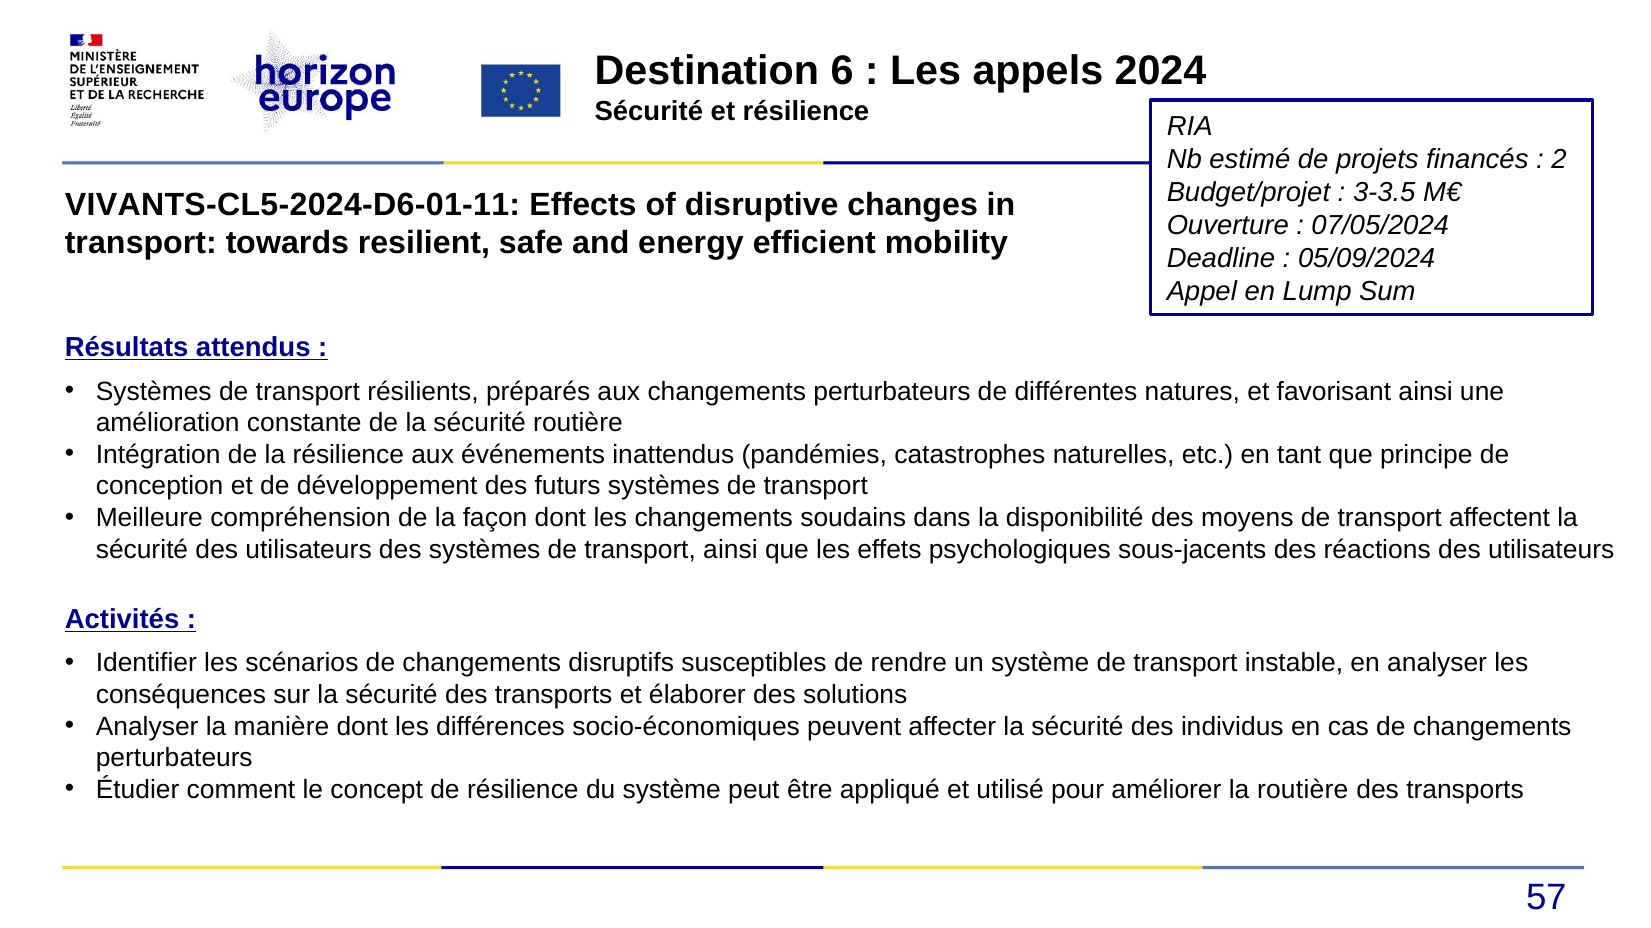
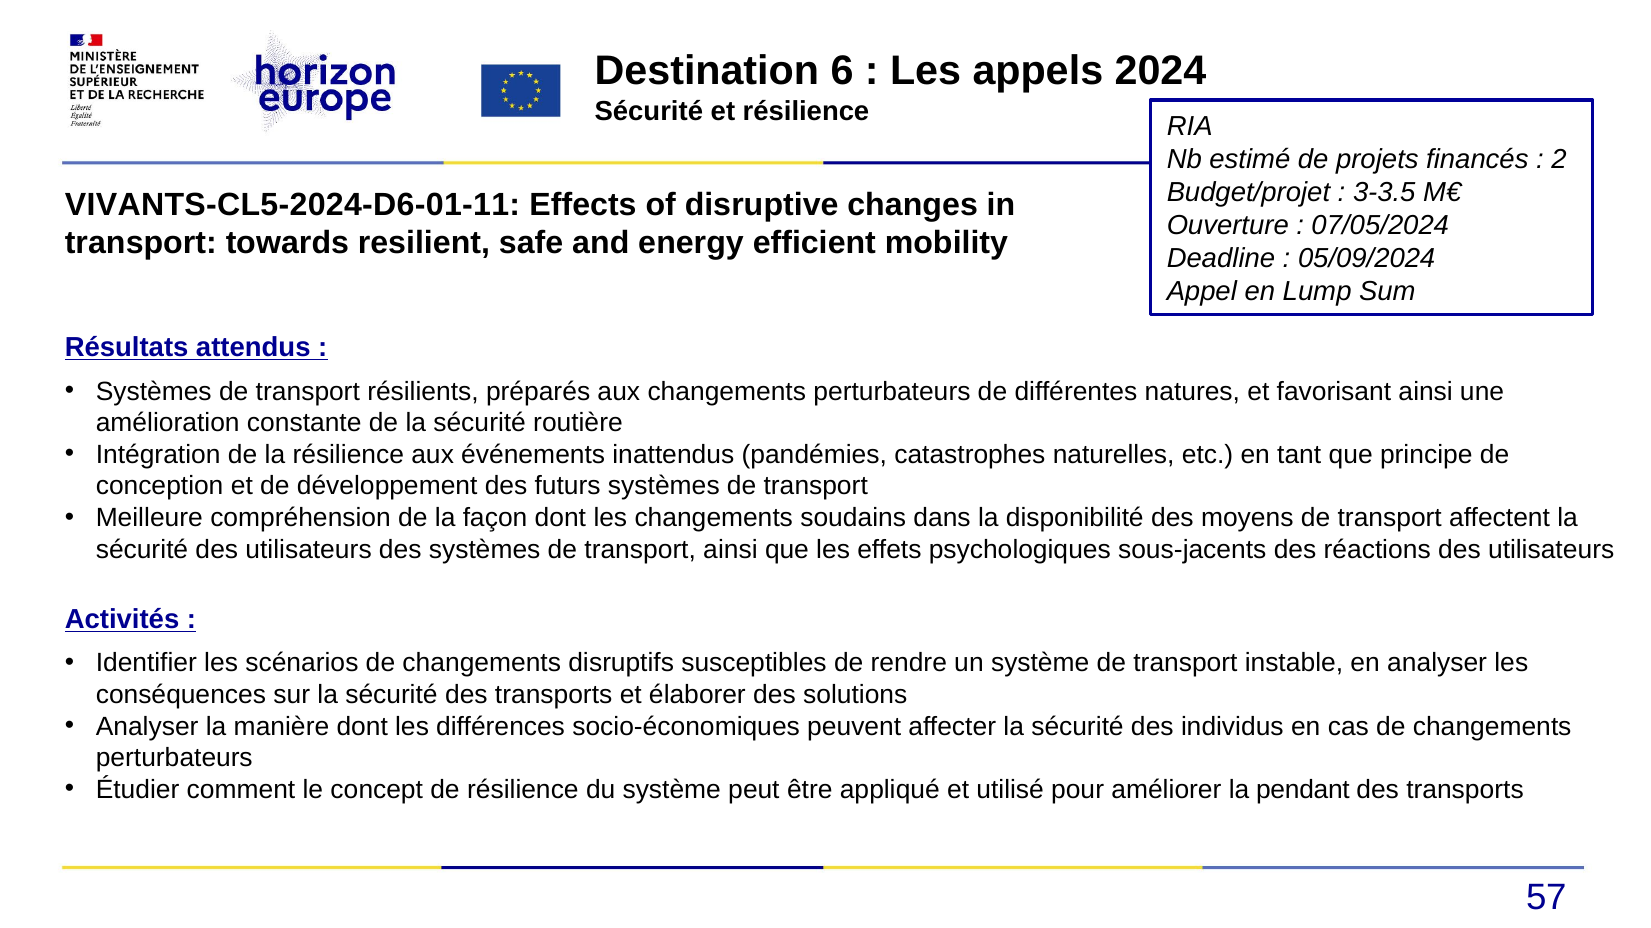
la routière: routière -> pendant
